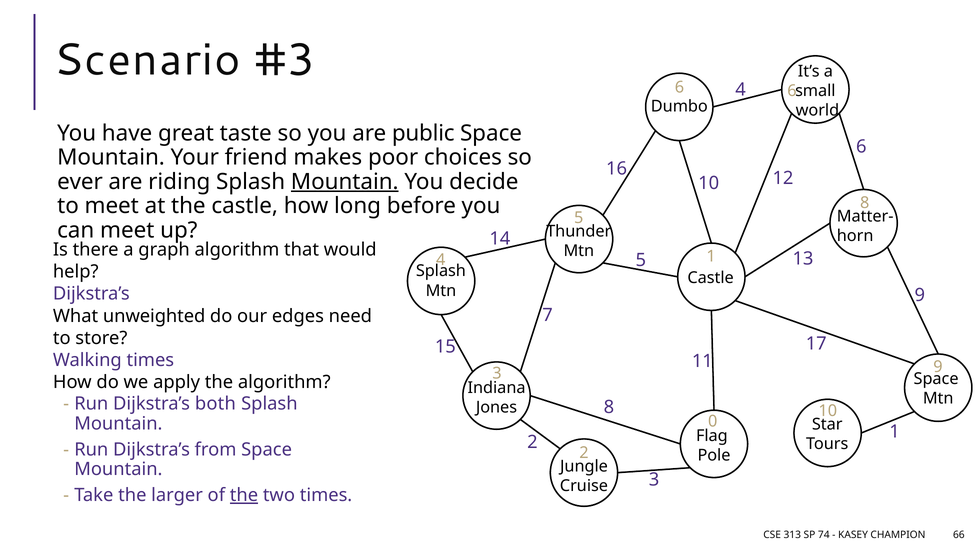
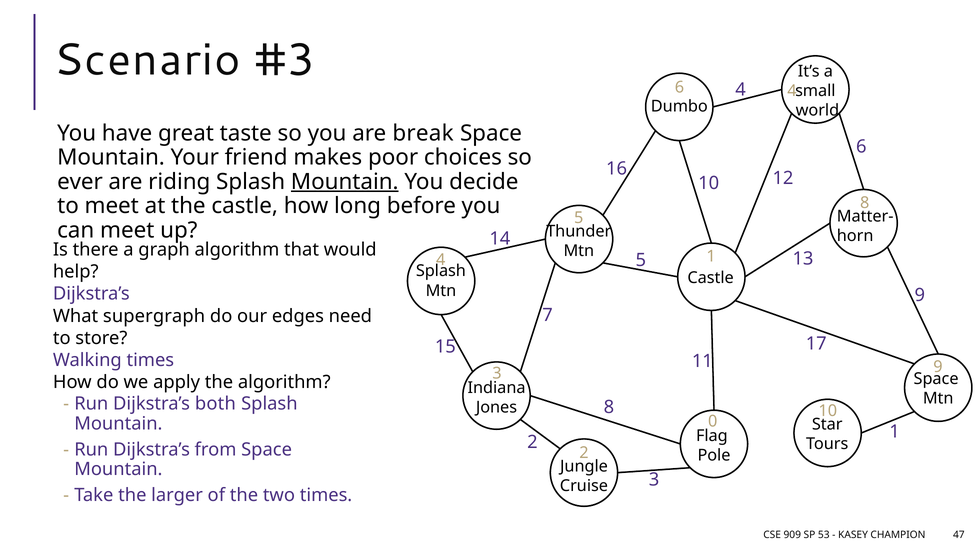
6 at (792, 91): 6 -> 4
public: public -> break
unweighted: unweighted -> supergraph
the at (244, 495) underline: present -> none
313: 313 -> 909
74: 74 -> 53
66: 66 -> 47
